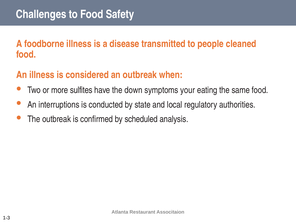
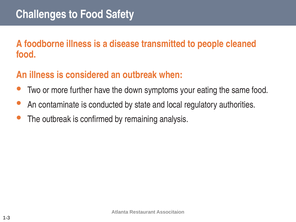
sulfites: sulfites -> further
interruptions: interruptions -> contaminate
scheduled: scheduled -> remaining
